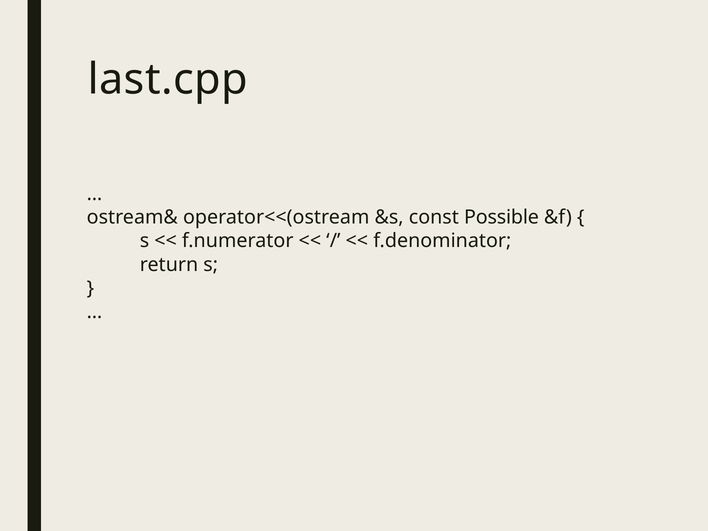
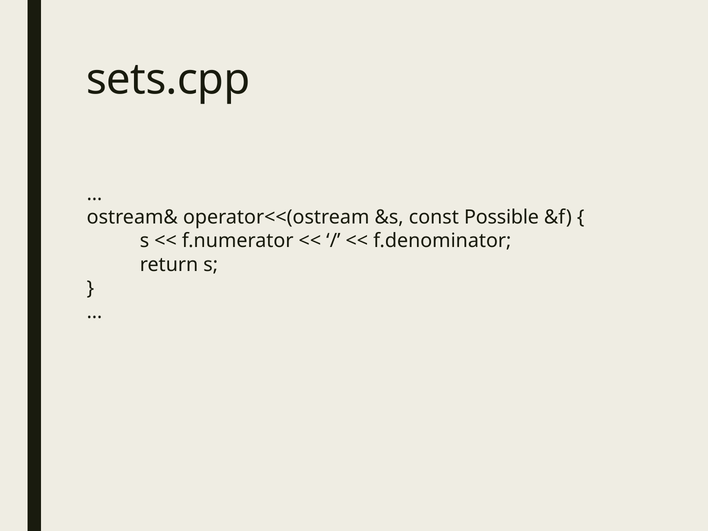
last.cpp: last.cpp -> sets.cpp
